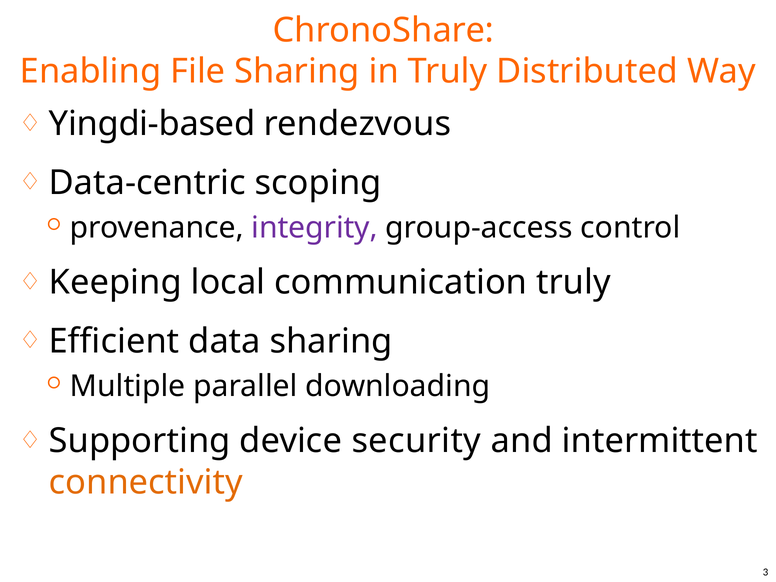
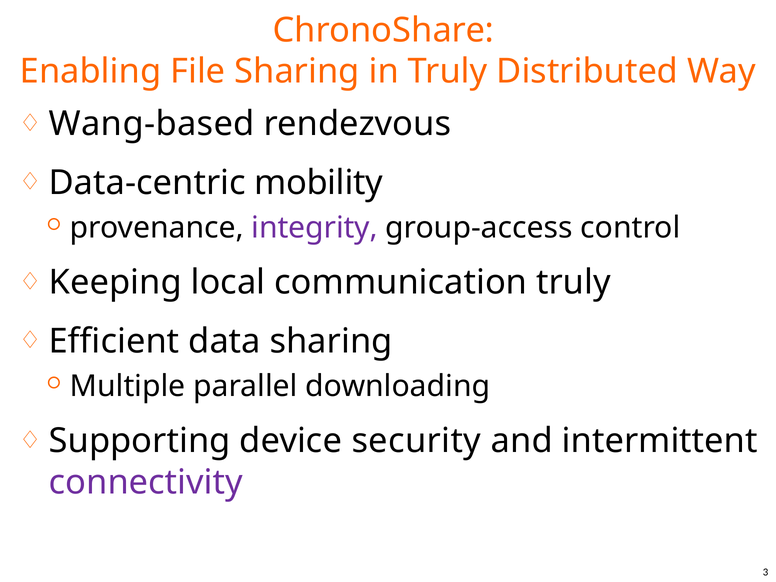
Yingdi-based: Yingdi-based -> Wang-based
scoping: scoping -> mobility
connectivity colour: orange -> purple
